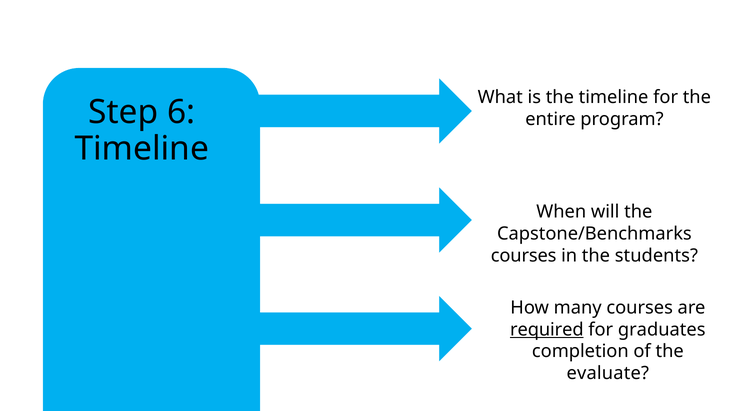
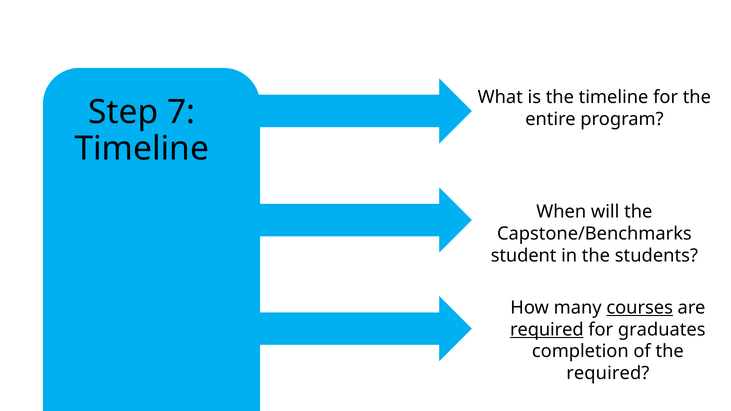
6: 6 -> 7
courses at (524, 256): courses -> student
courses at (640, 308) underline: none -> present
evaluate at (608, 374): evaluate -> required
